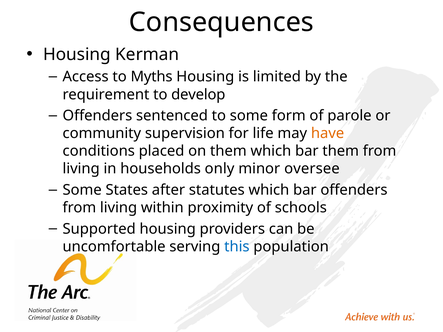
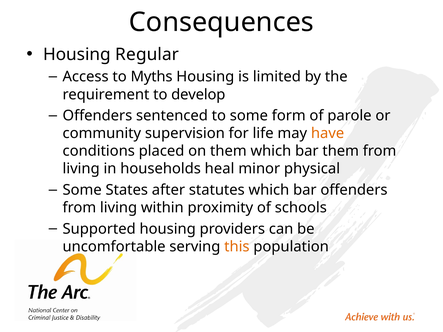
Kerman: Kerman -> Regular
only: only -> heal
oversee: oversee -> physical
this colour: blue -> orange
